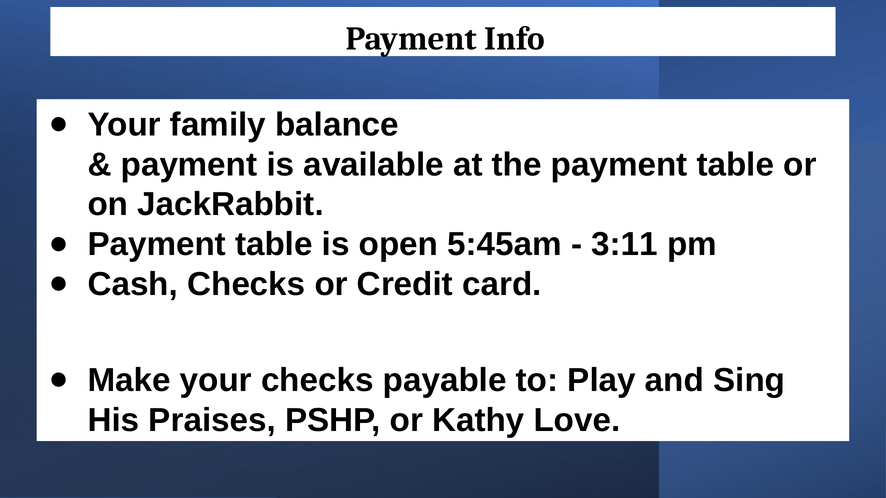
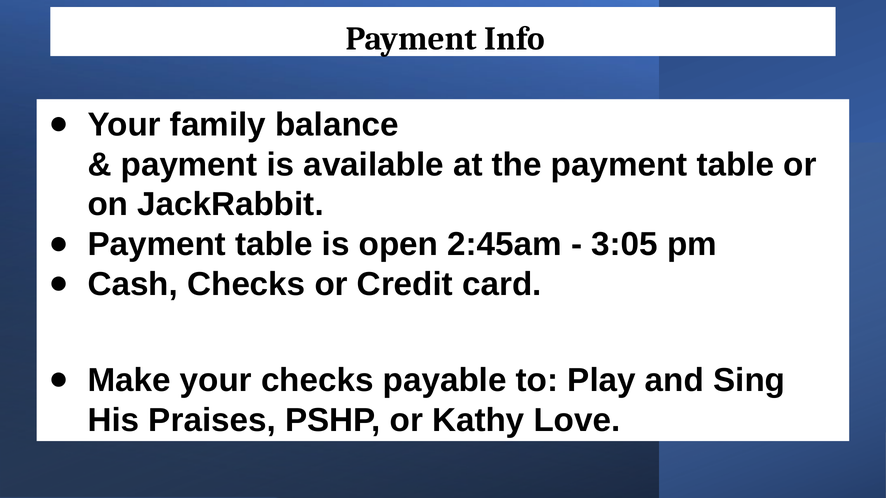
5:45am: 5:45am -> 2:45am
3:11: 3:11 -> 3:05
